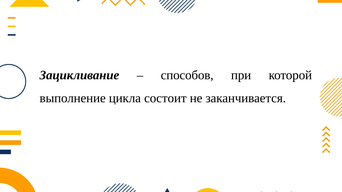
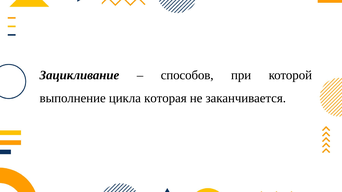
состоит: состоит -> которая
